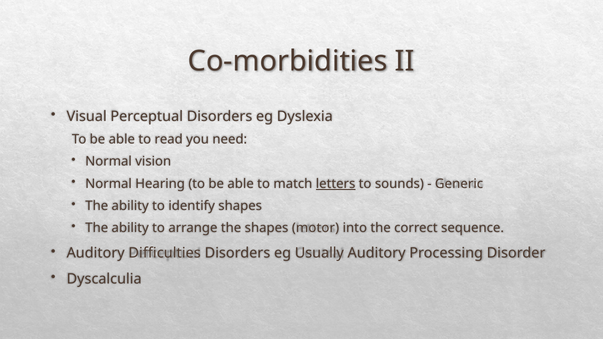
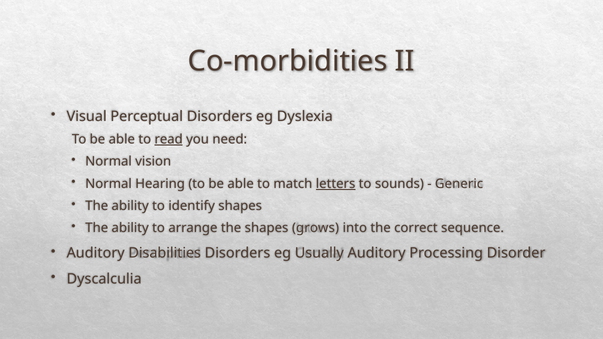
read underline: none -> present
motor: motor -> grows
Difficulties: Difficulties -> Disabilities
